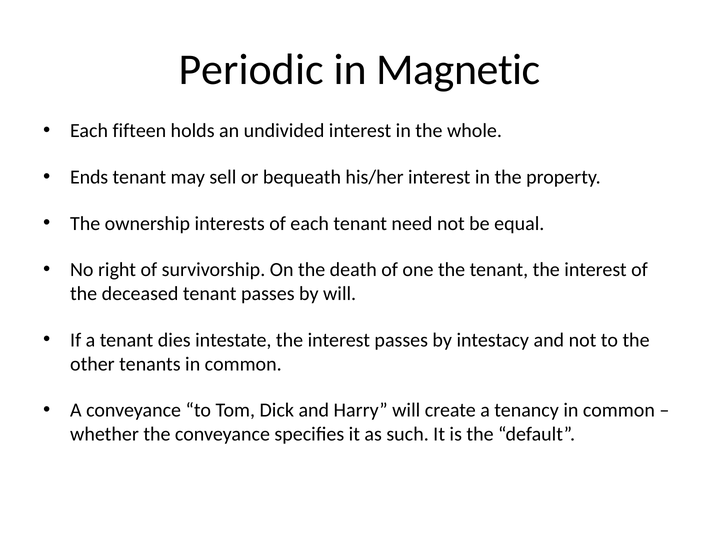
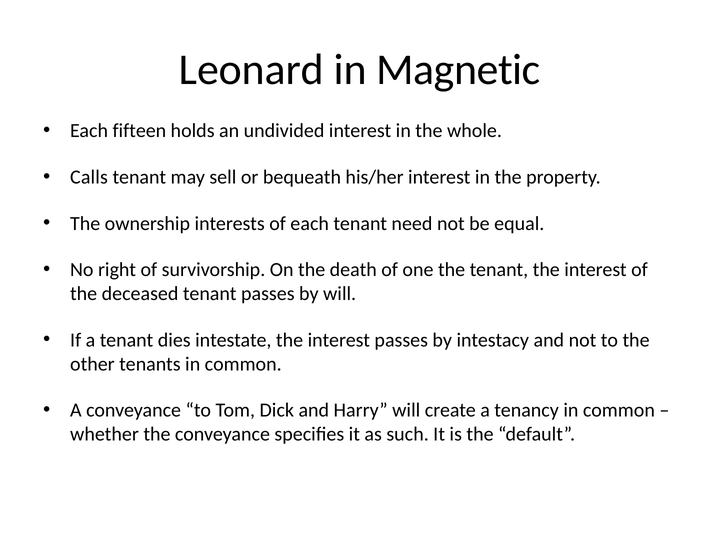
Periodic: Periodic -> Leonard
Ends: Ends -> Calls
